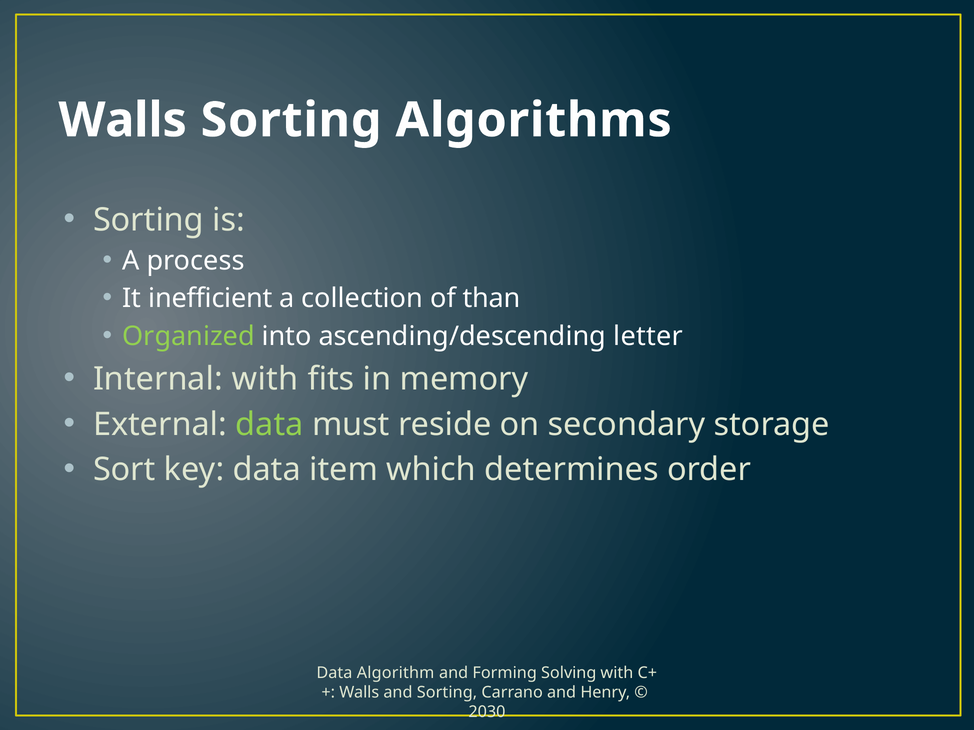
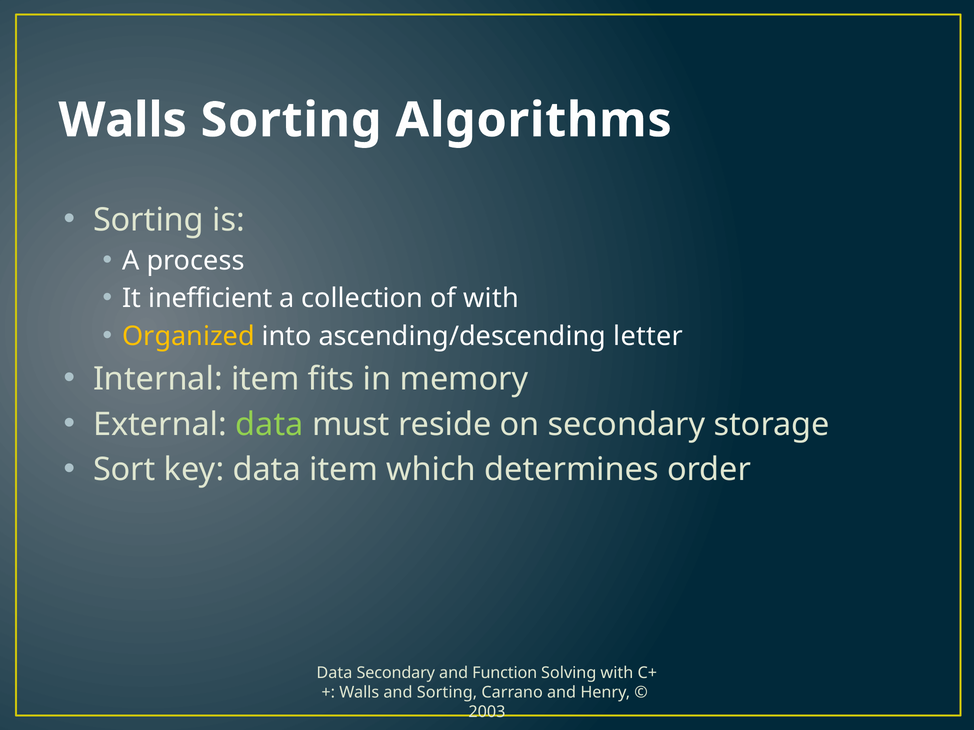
of than: than -> with
Organized colour: light green -> yellow
Internal with: with -> item
Data Algorithm: Algorithm -> Secondary
Forming: Forming -> Function
2030: 2030 -> 2003
